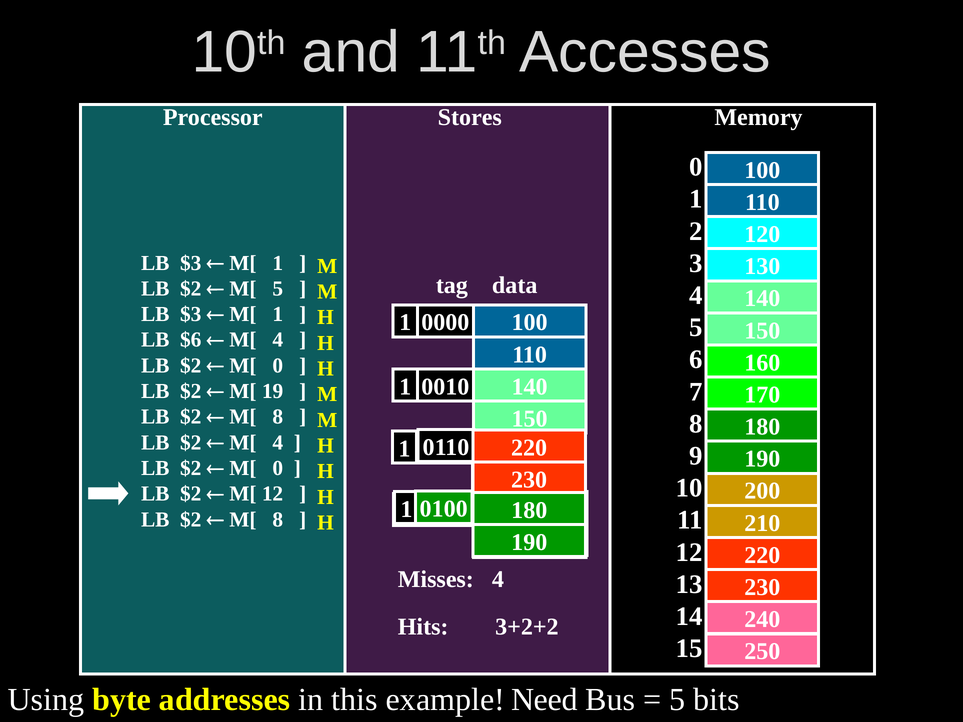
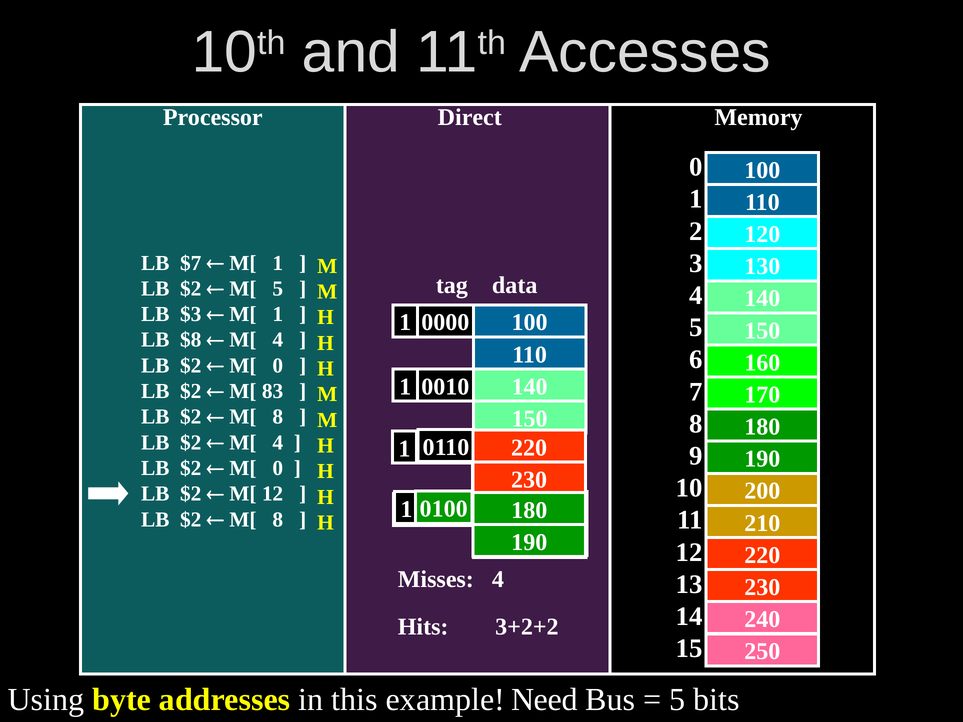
Stores: Stores -> Direct
$3 at (191, 263): $3 -> $7
$6: $6 -> $8
19: 19 -> 83
